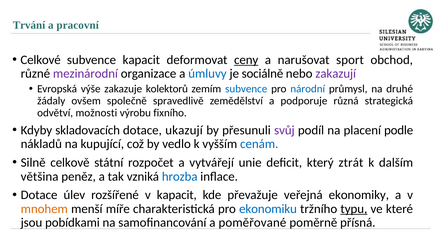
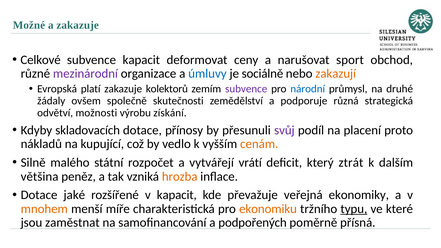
Trvání: Trvání -> Možné
a pracovní: pracovní -> zakazuje
ceny underline: present -> none
zakazují colour: purple -> orange
výše: výše -> platí
subvence at (246, 89) colour: blue -> purple
spravedlivě: spravedlivě -> skutečnosti
fixního: fixního -> získání
ukazují: ukazují -> přínosy
podle: podle -> proto
cenám colour: blue -> orange
celkově: celkově -> malého
unie: unie -> vrátí
hrozba colour: blue -> orange
úlev: úlev -> jaké
ekonomiku colour: blue -> orange
pobídkami: pobídkami -> zaměstnat
poměřované: poměřované -> podpořených
